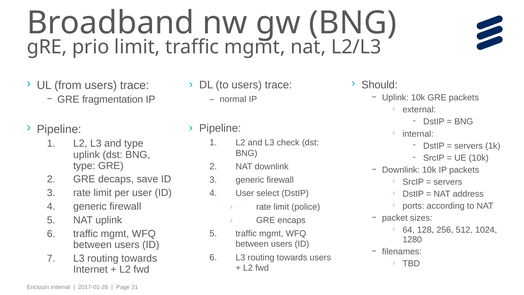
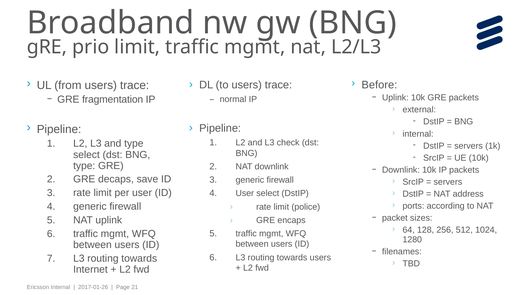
Should: Should -> Before
uplink at (86, 155): uplink -> select
